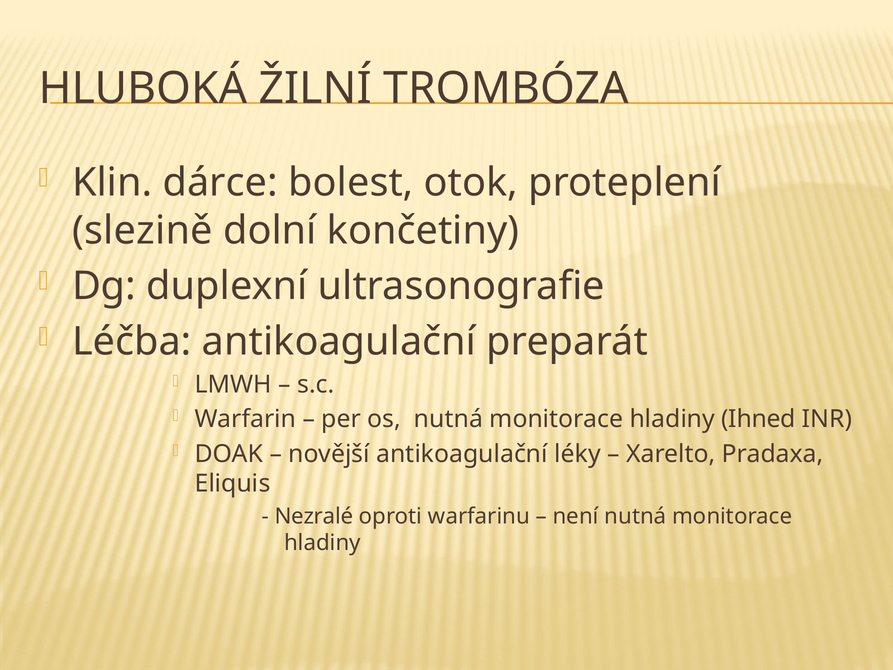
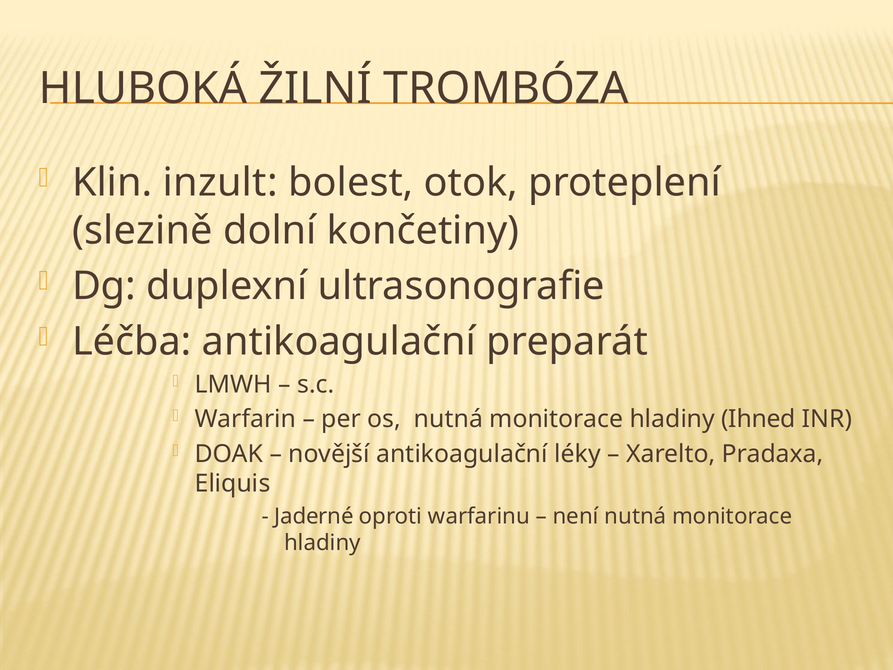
dárce: dárce -> inzult
Nezralé: Nezralé -> Jaderné
